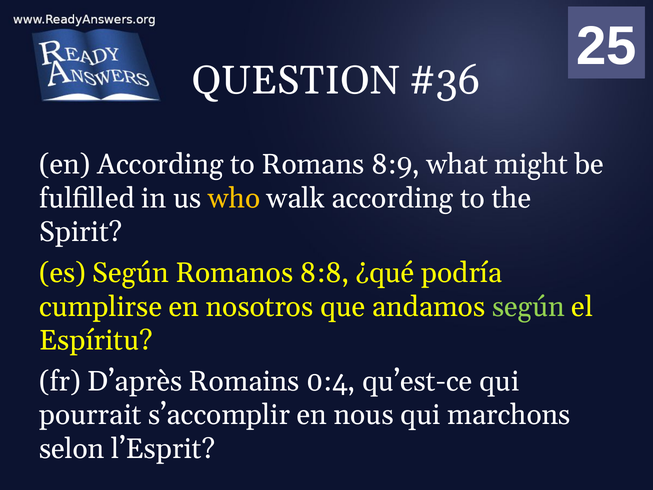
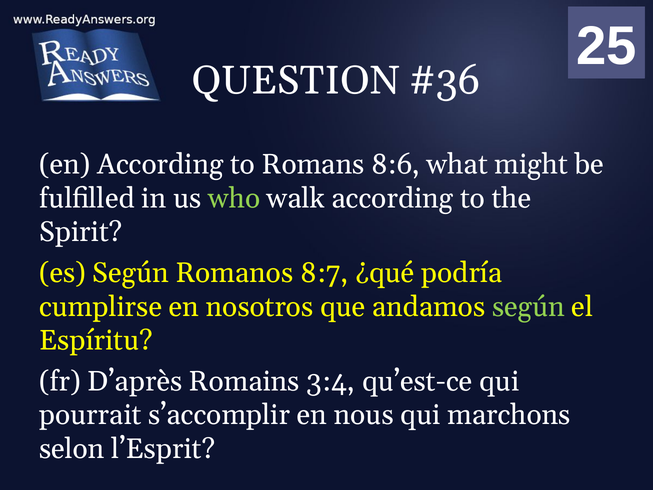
8:9: 8:9 -> 8:6
who colour: yellow -> light green
8:8: 8:8 -> 8:7
0:4: 0:4 -> 3:4
